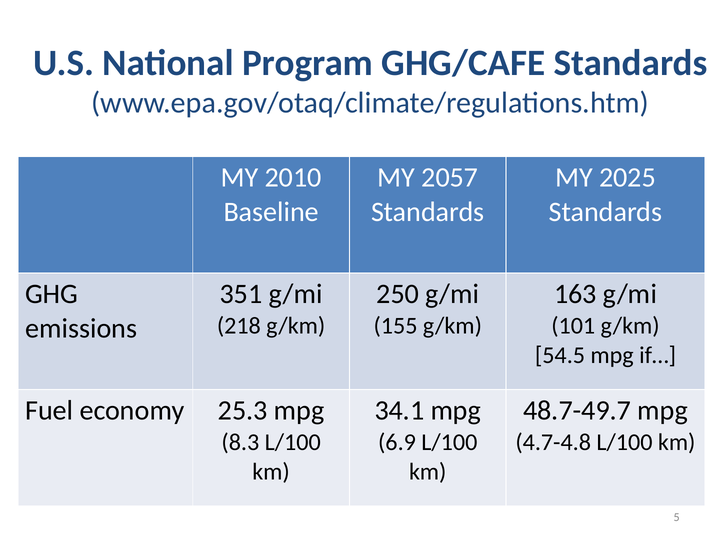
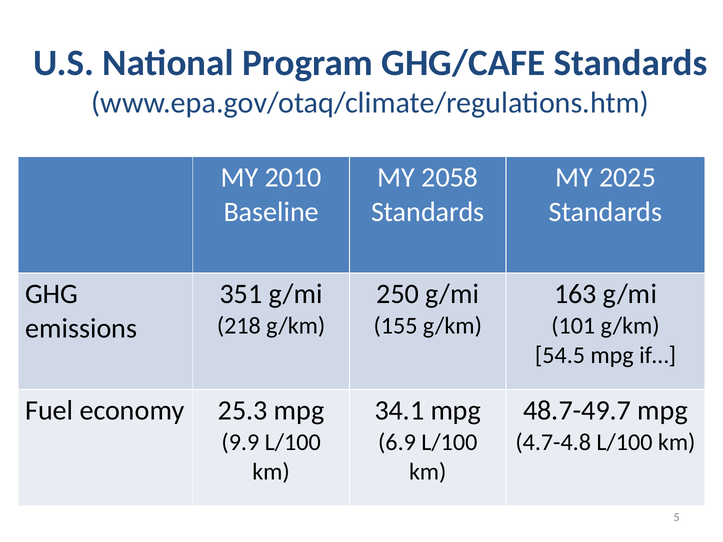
2057: 2057 -> 2058
8.3: 8.3 -> 9.9
